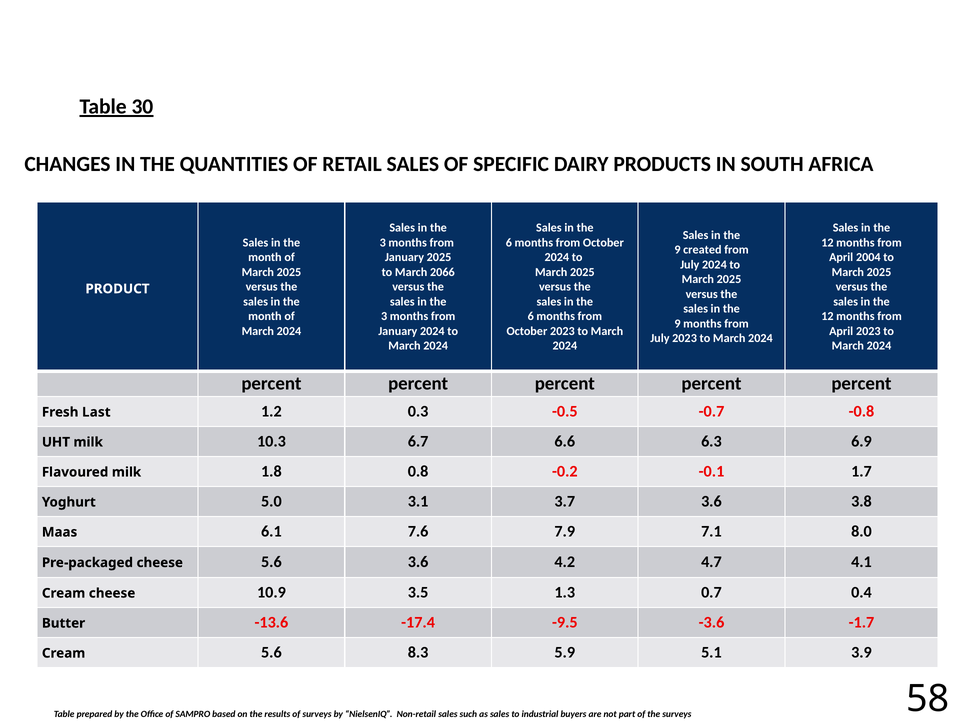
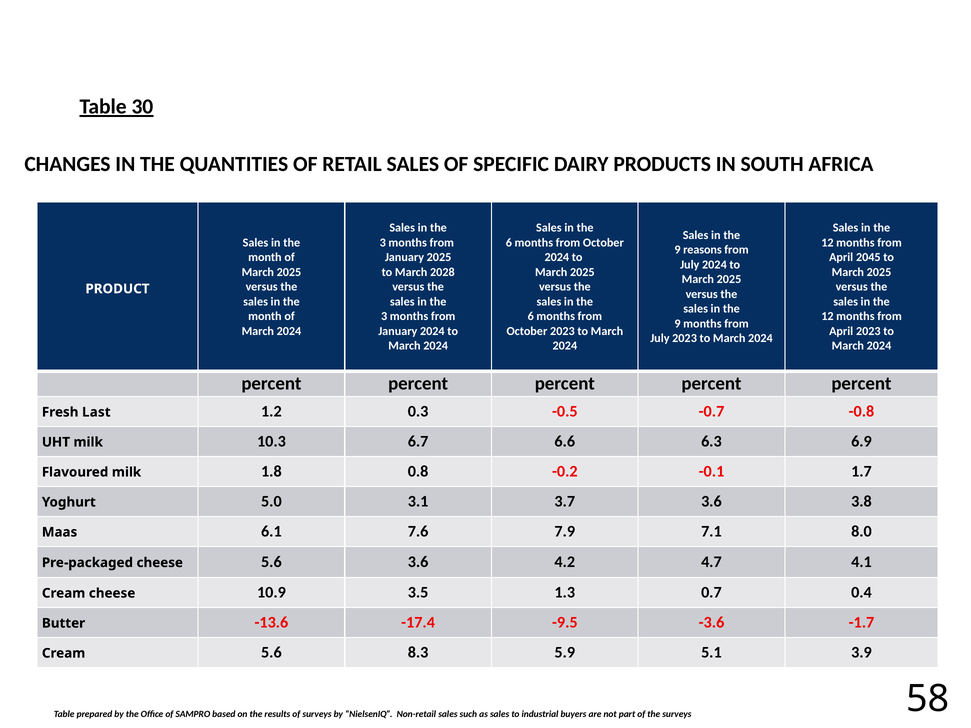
created: created -> reasons
2004: 2004 -> 2045
2066: 2066 -> 2028
